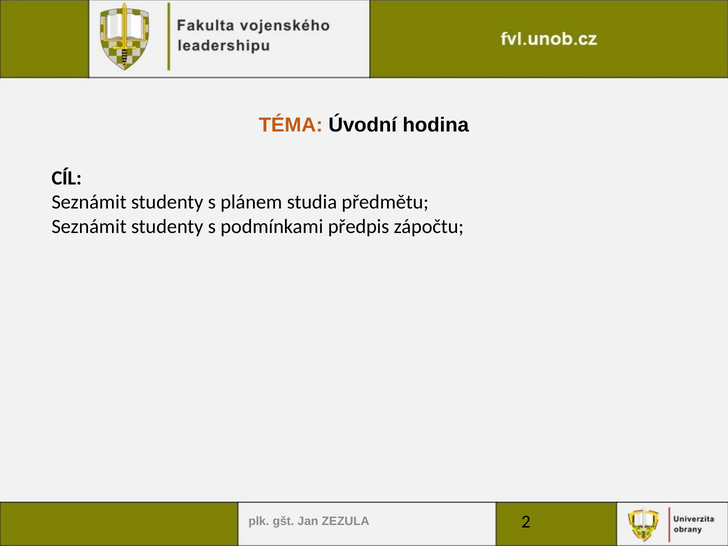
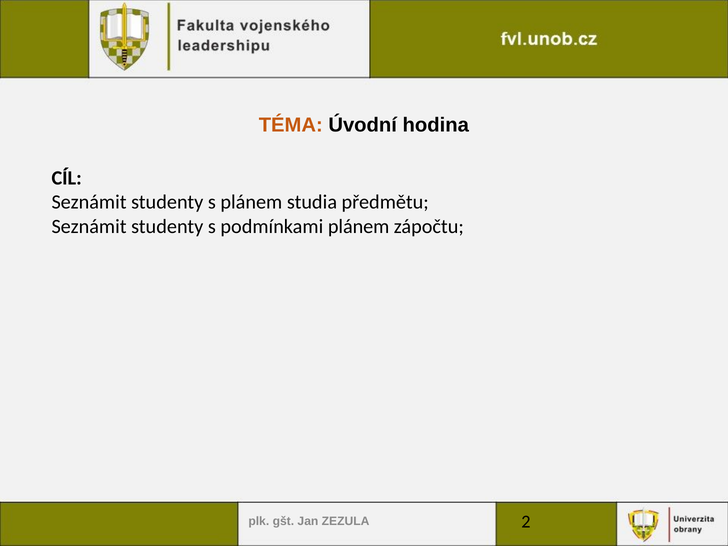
podmínkami předpis: předpis -> plánem
